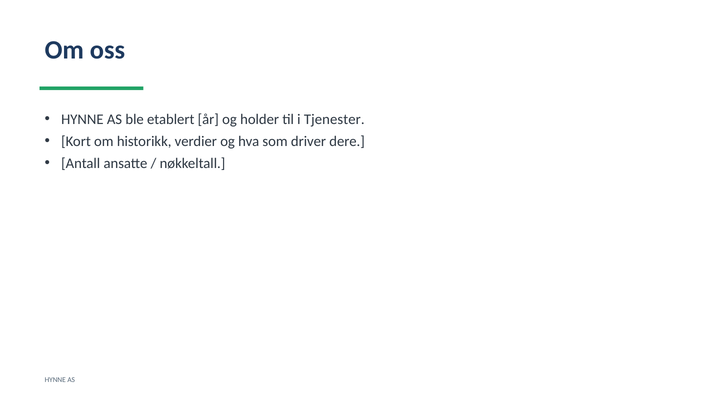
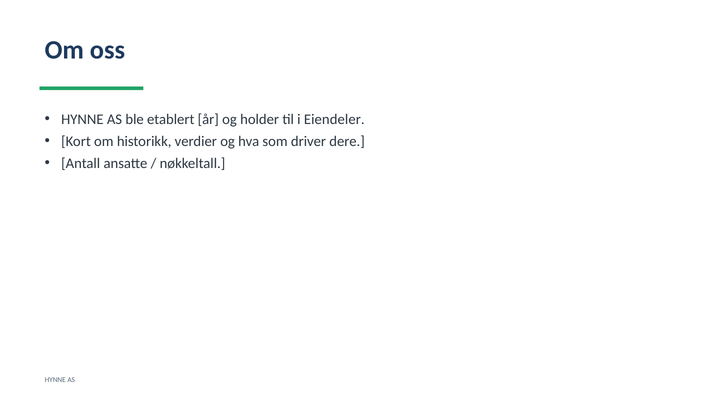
Tjenester: Tjenester -> Eiendeler
